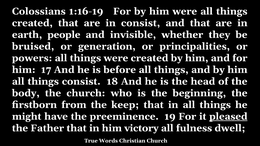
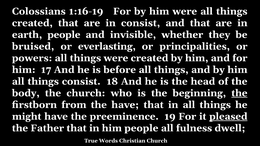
generation: generation -> everlasting
the at (239, 93) underline: none -> present
the keep: keep -> have
him victory: victory -> people
